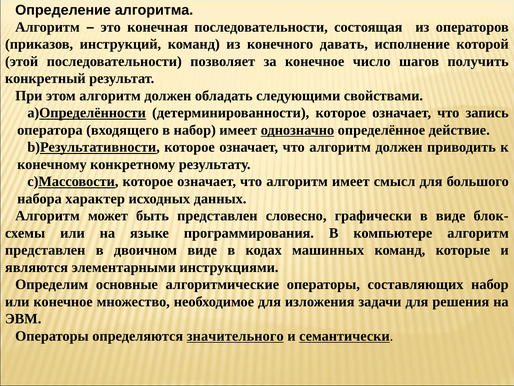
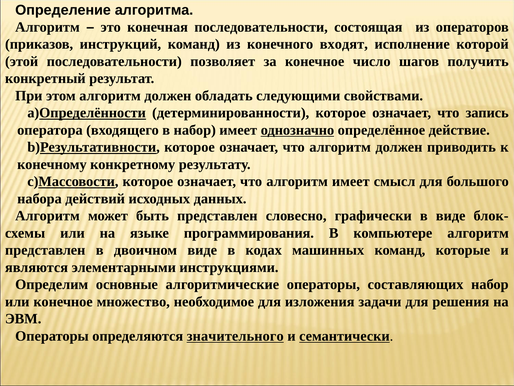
давать: давать -> входят
характер: характер -> действий
